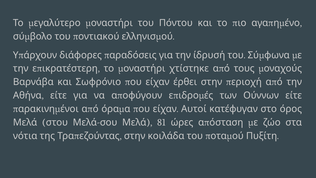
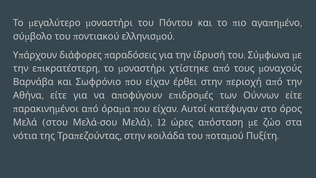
81: 81 -> 12
